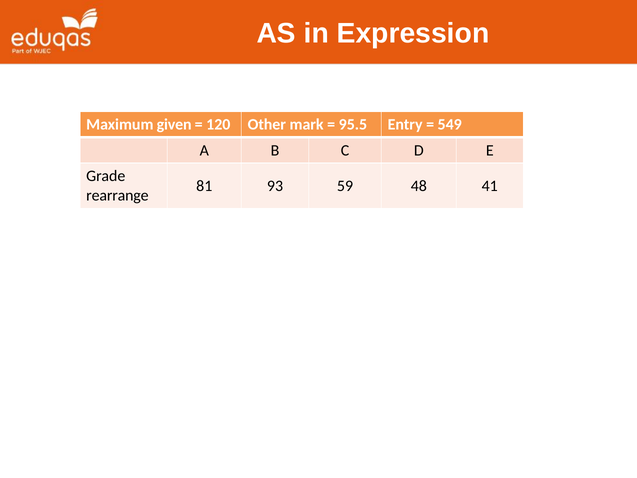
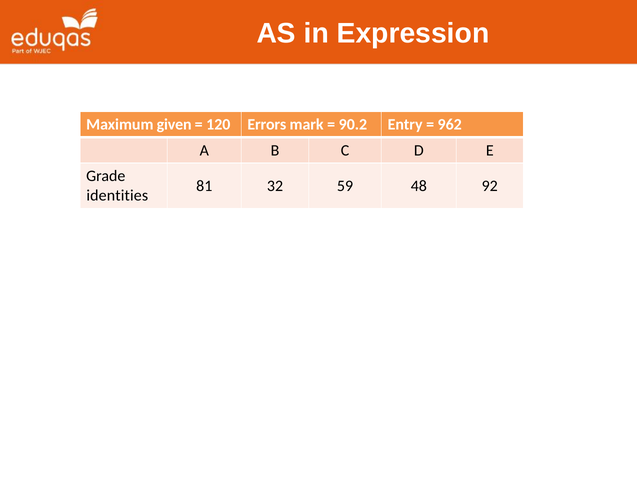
Other: Other -> Errors
95.5: 95.5 -> 90.2
549: 549 -> 962
93: 93 -> 32
41: 41 -> 92
rearrange: rearrange -> identities
